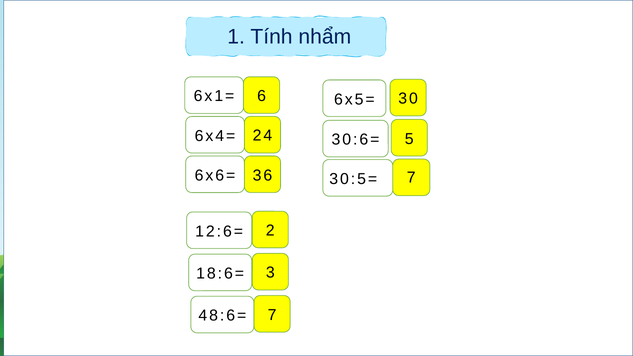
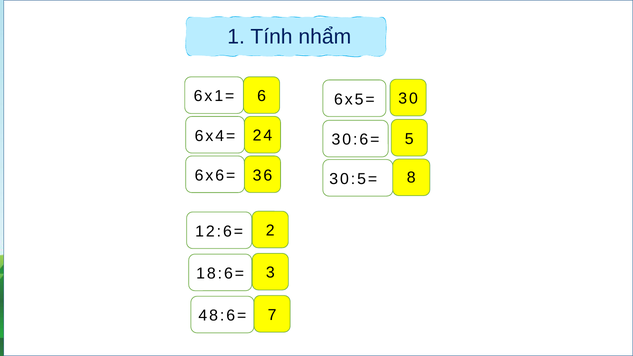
30:5= 7: 7 -> 8
